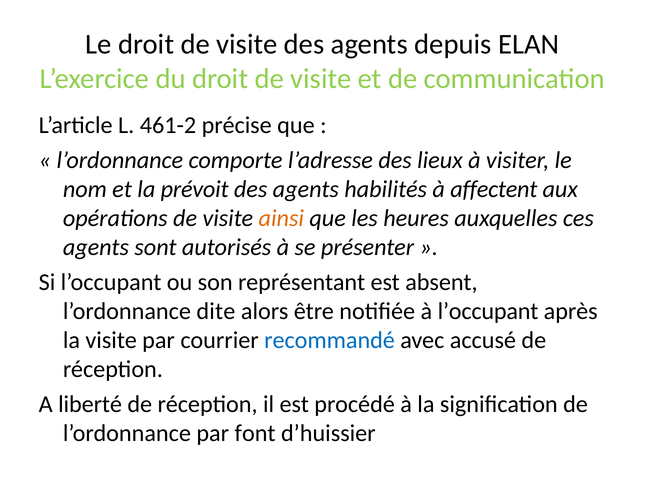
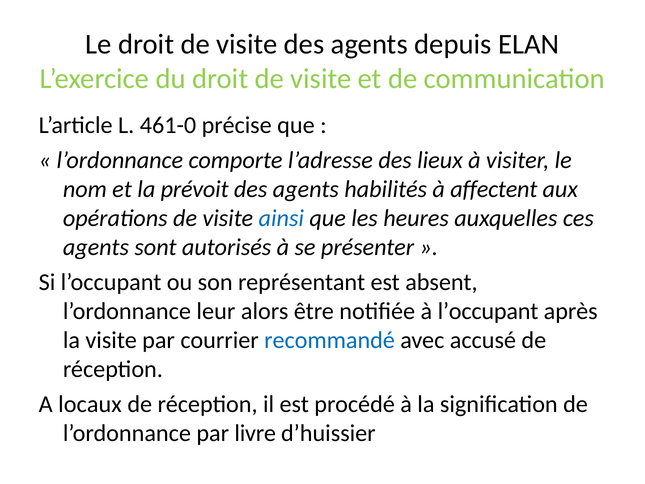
461-2: 461-2 -> 461-0
ainsi colour: orange -> blue
dite: dite -> leur
liberté: liberté -> locaux
font: font -> livre
